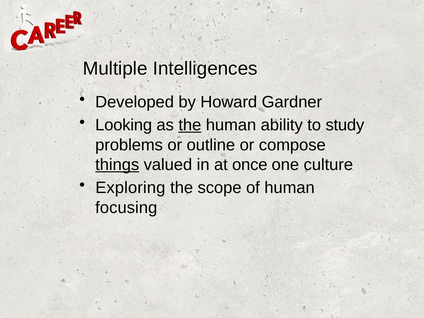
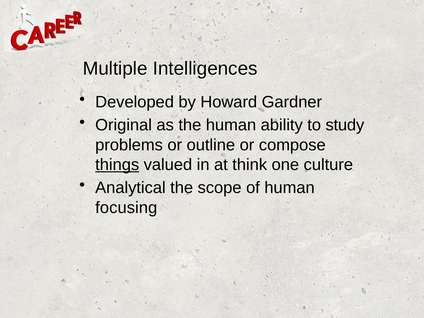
Looking: Looking -> Original
the at (190, 125) underline: present -> none
once: once -> think
Exploring: Exploring -> Analytical
